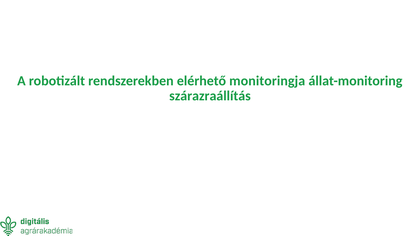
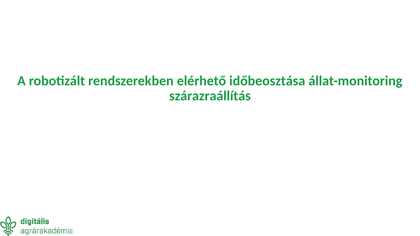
monitoringja: monitoringja -> időbeosztása
